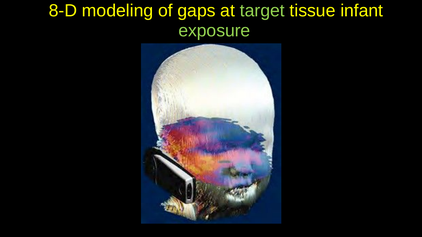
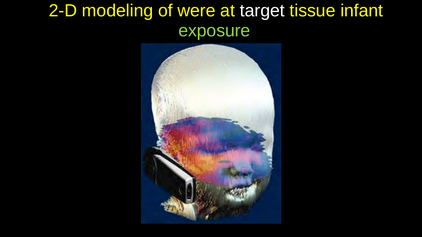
8-D: 8-D -> 2-D
gaps: gaps -> were
target colour: light green -> white
